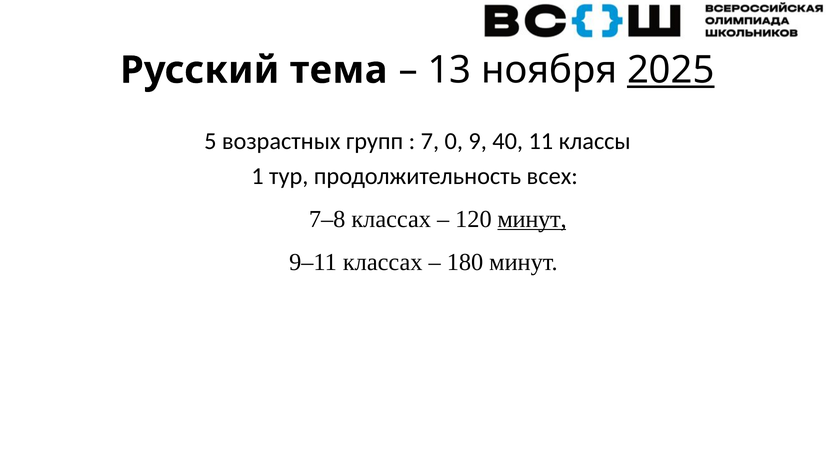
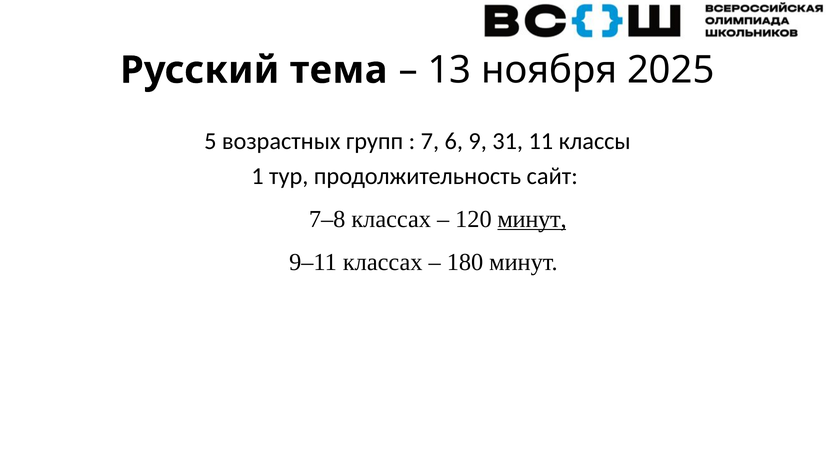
2025 underline: present -> none
0: 0 -> 6
40: 40 -> 31
всех: всех -> сайт
